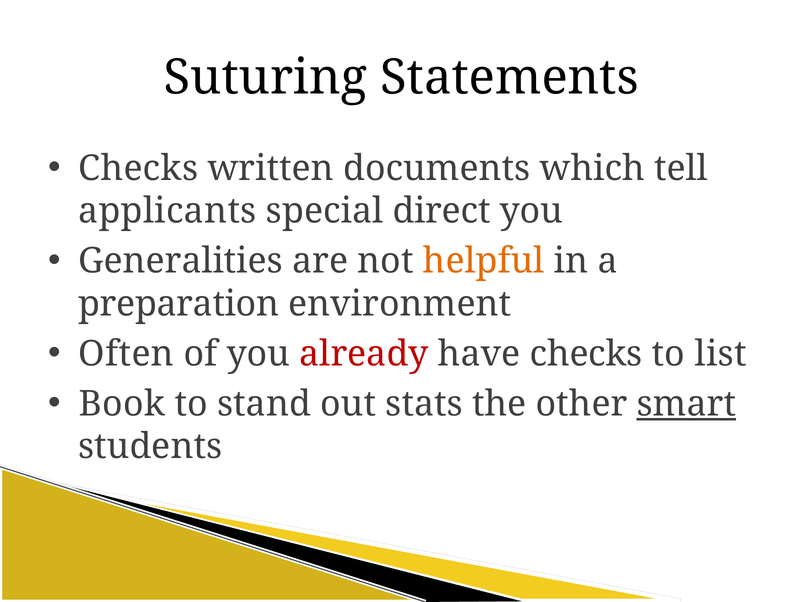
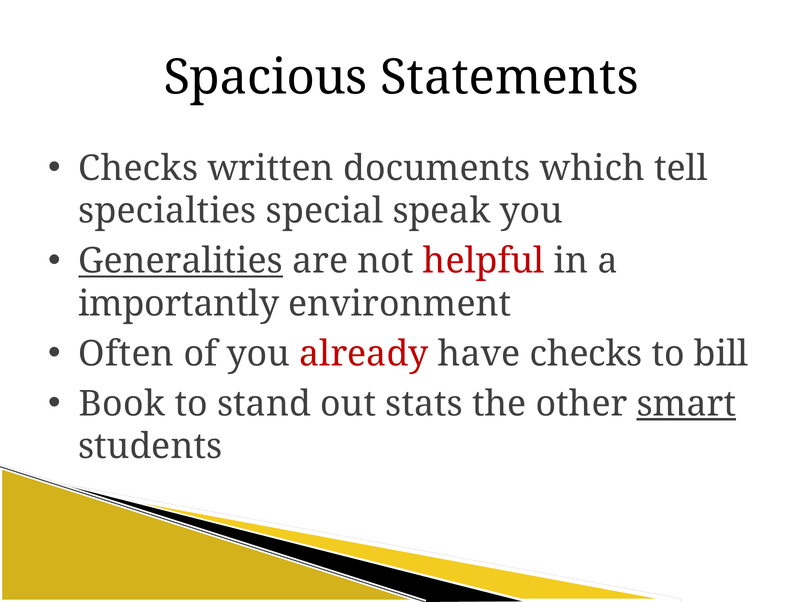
Suturing: Suturing -> Spacious
applicants: applicants -> specialties
direct: direct -> speak
Generalities underline: none -> present
helpful colour: orange -> red
preparation: preparation -> importantly
list: list -> bill
